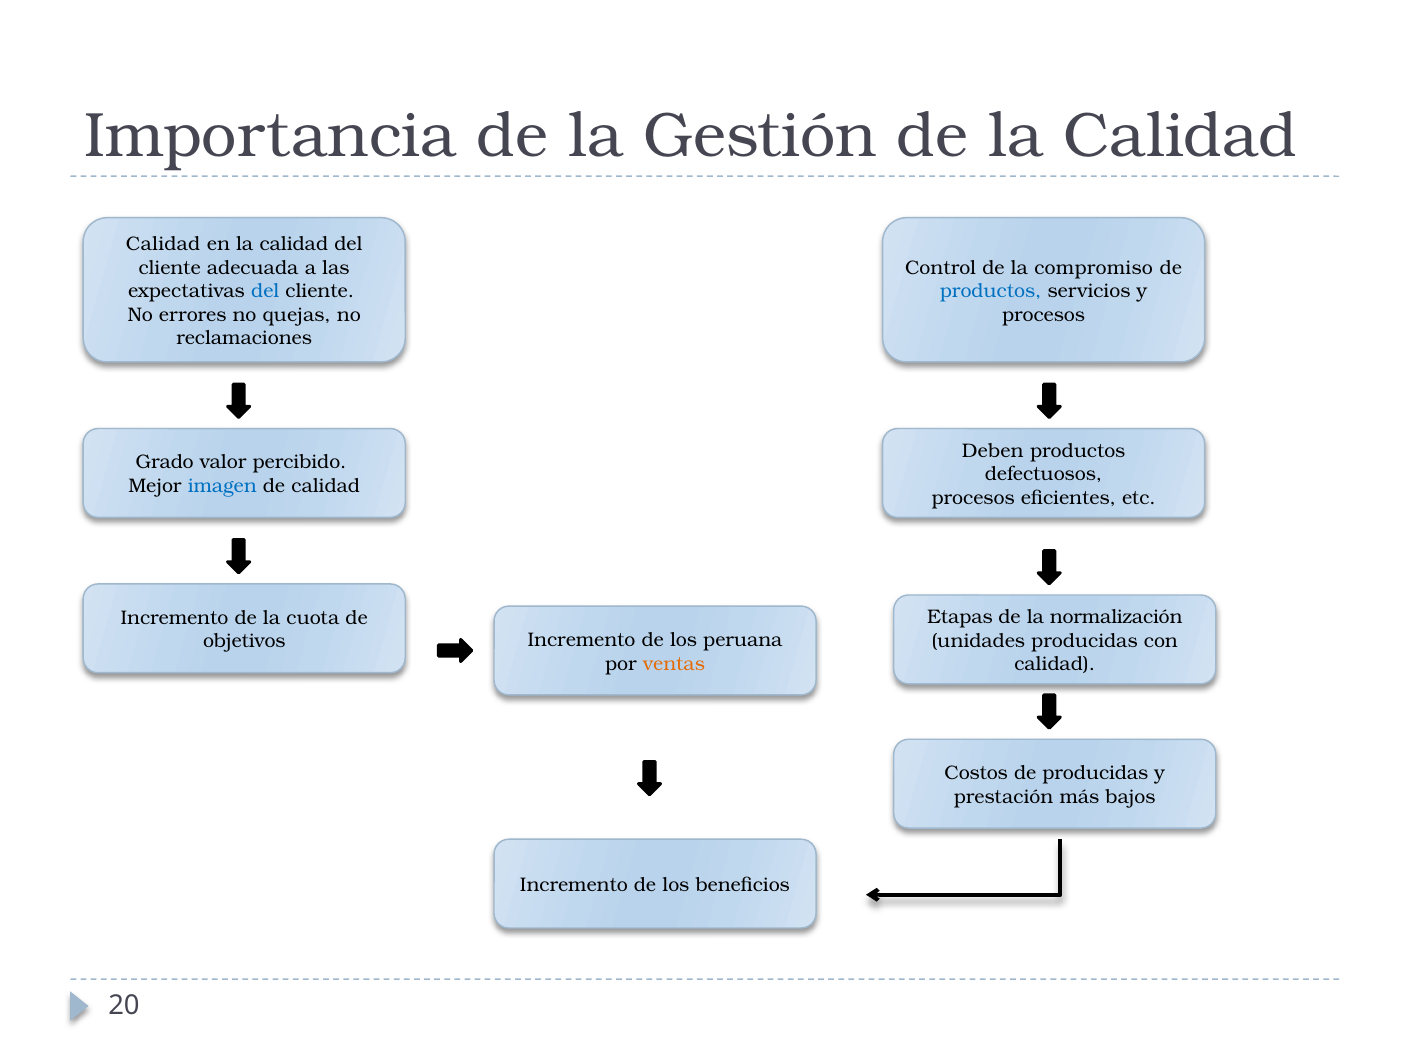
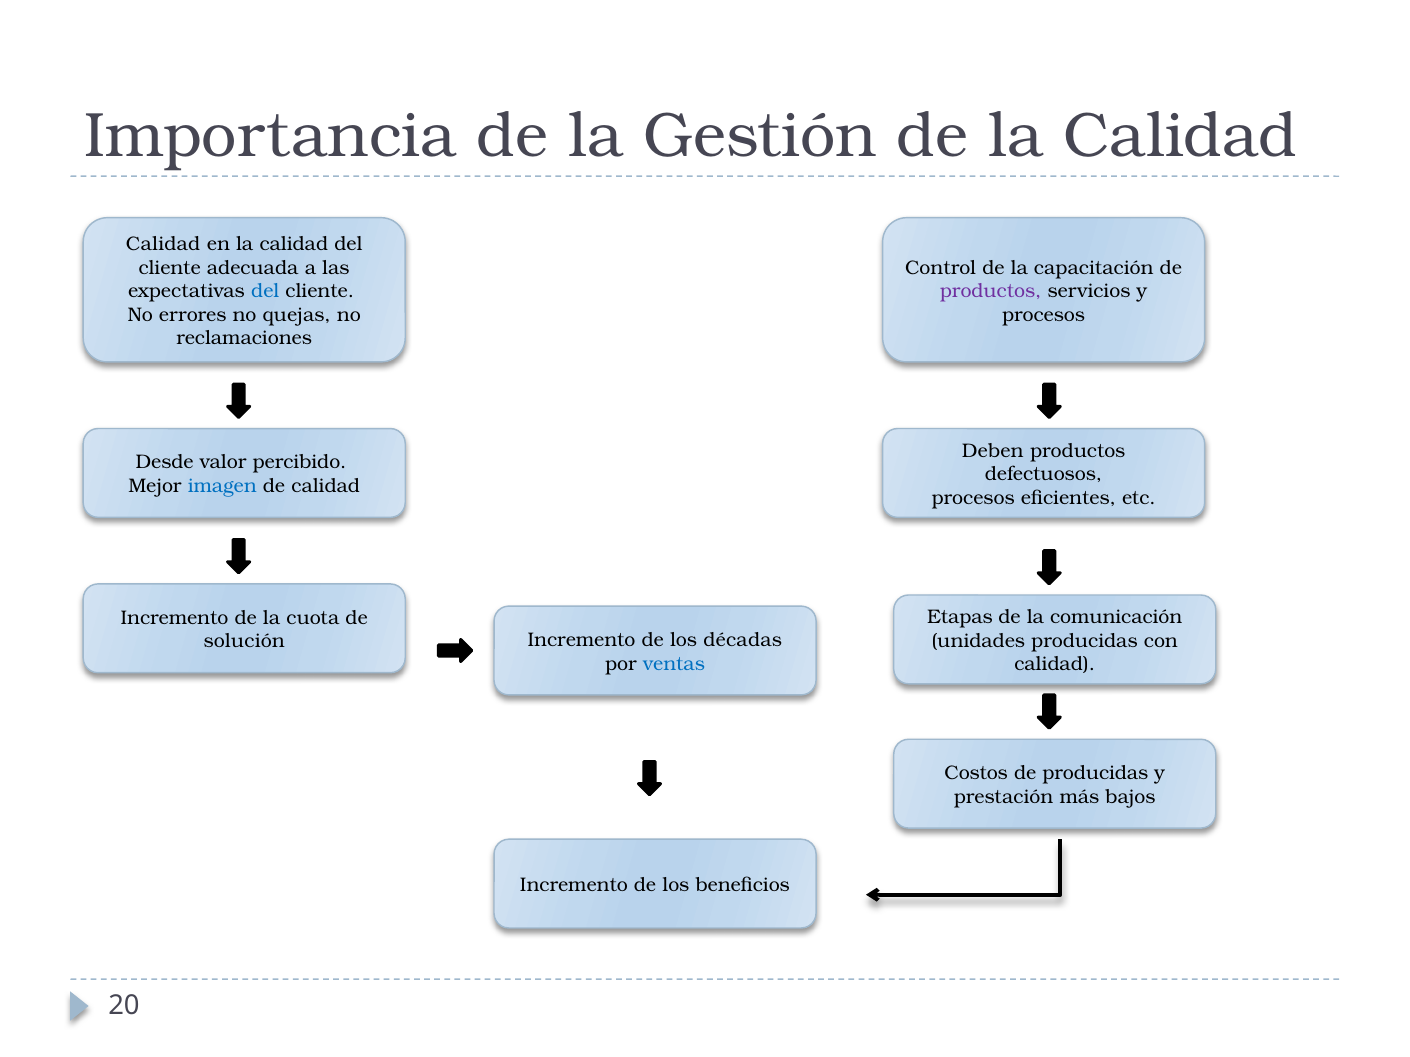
compromiso: compromiso -> capacitación
productos at (991, 291) colour: blue -> purple
Grado: Grado -> Desde
normalización: normalización -> comunicación
objetivos: objetivos -> solución
peruana: peruana -> décadas
ventas colour: orange -> blue
